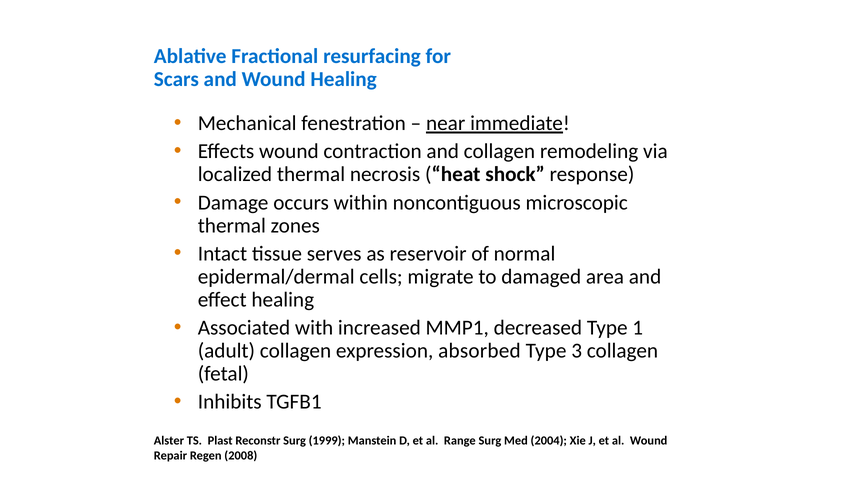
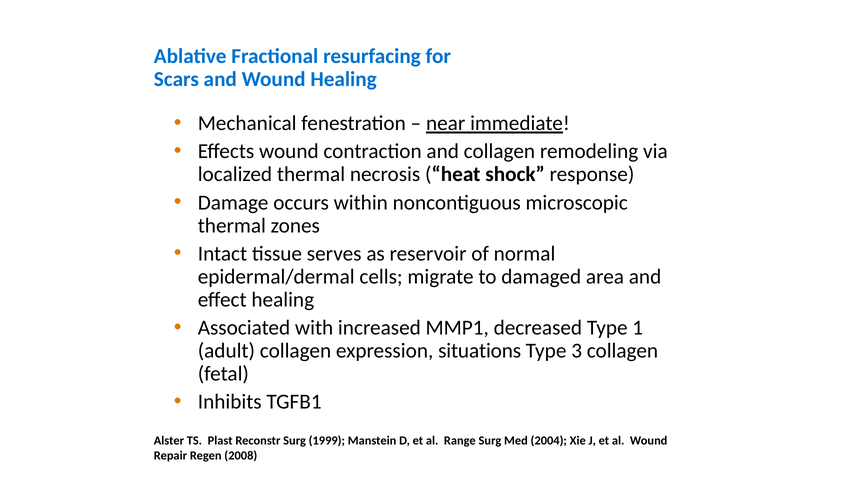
absorbed: absorbed -> situations
